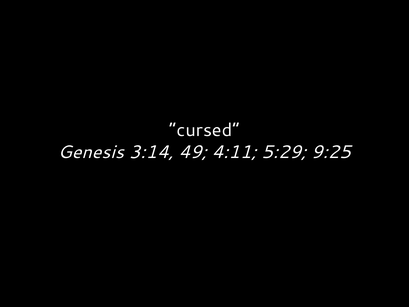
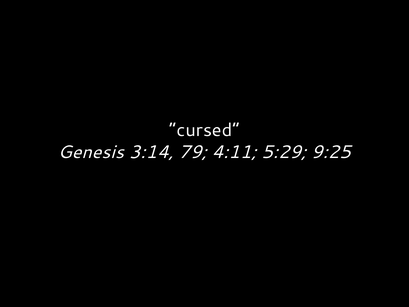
49: 49 -> 79
